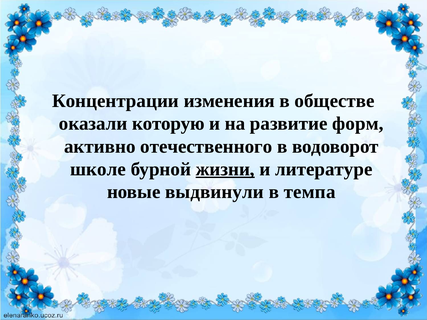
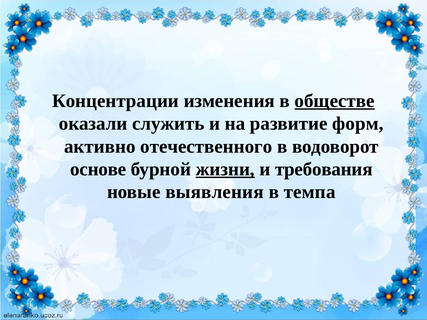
обществе underline: none -> present
которую: которую -> служить
школе: школе -> основе
литературе: литературе -> требования
выдвинули: выдвинули -> выявления
